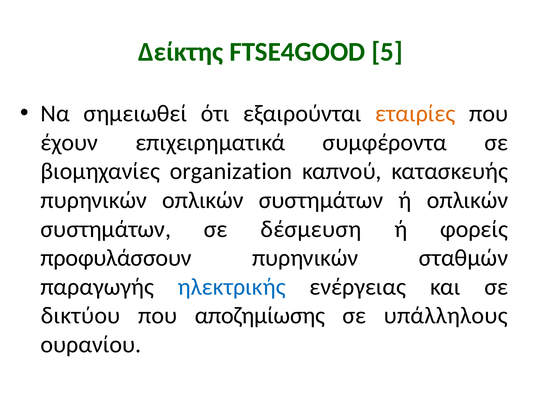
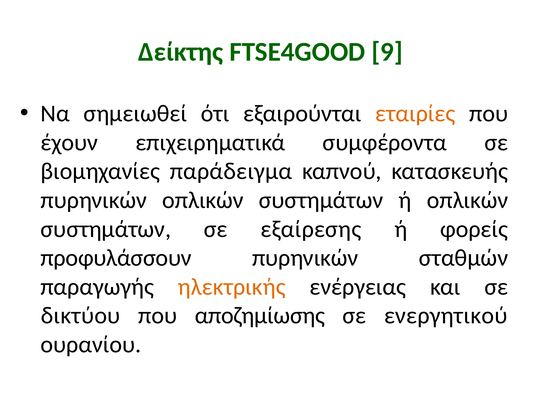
5: 5 -> 9
organization: organization -> παράδειγμα
δέσμευση: δέσμευση -> εξαίρεσης
ηλεκτρικής colour: blue -> orange
υπάλληλους: υπάλληλους -> ενεργητικού
